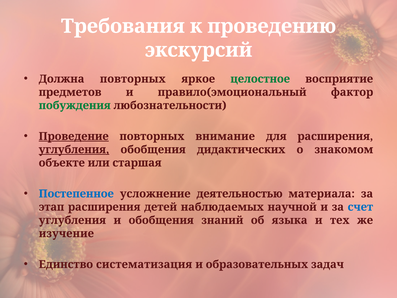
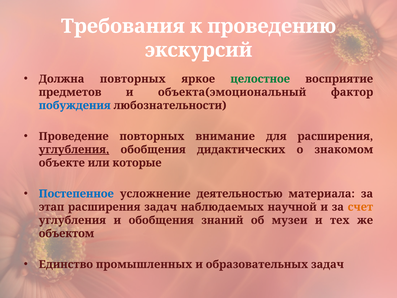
правило(эмоциональный: правило(эмоциональный -> объекта(эмоциональный
побуждения colour: green -> blue
Проведение underline: present -> none
старшая: старшая -> которые
расширения детей: детей -> задач
счет colour: blue -> orange
языка: языка -> музеи
изучение: изучение -> объектом
систематизация: систематизация -> промышленных
